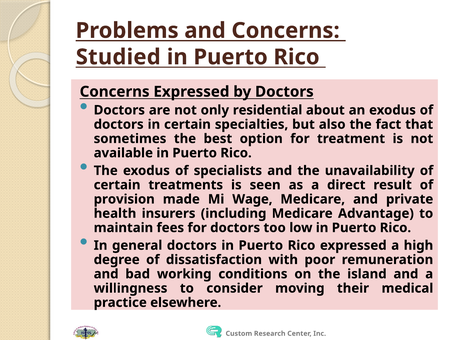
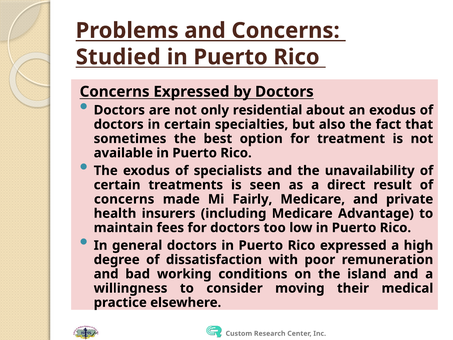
provision at (124, 199): provision -> concerns
Wage: Wage -> Fairly
